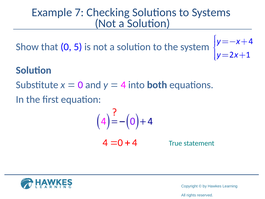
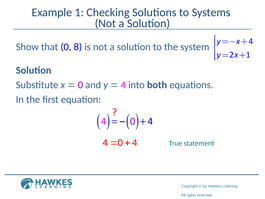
7: 7 -> 1
5: 5 -> 8
